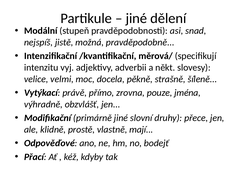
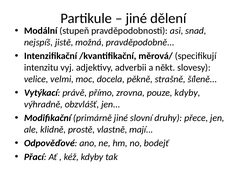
pouze jména: jména -> kdyby
